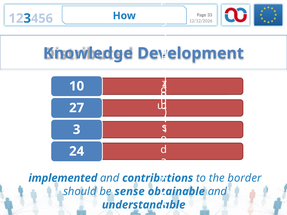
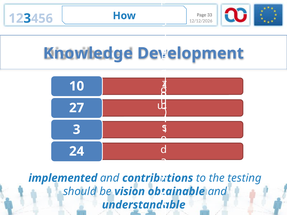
border: border -> testing
sense: sense -> vision
